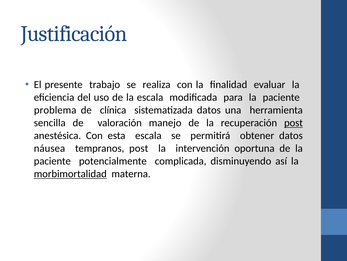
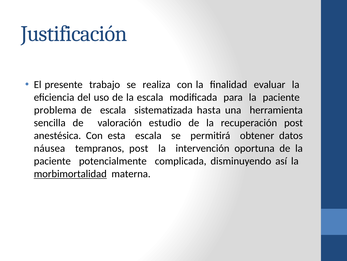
de clínica: clínica -> escala
sistematizada datos: datos -> hasta
manejo: manejo -> estudio
post at (293, 123) underline: present -> none
